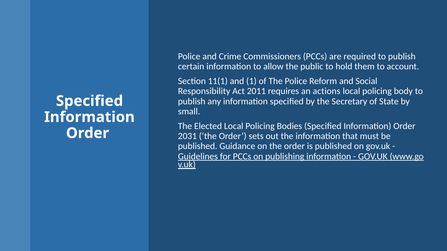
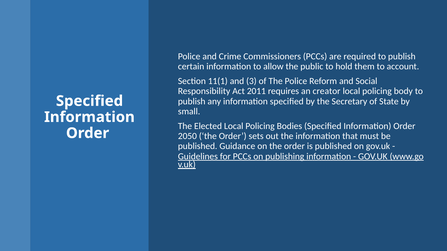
1: 1 -> 3
actions: actions -> creator
2031: 2031 -> 2050
